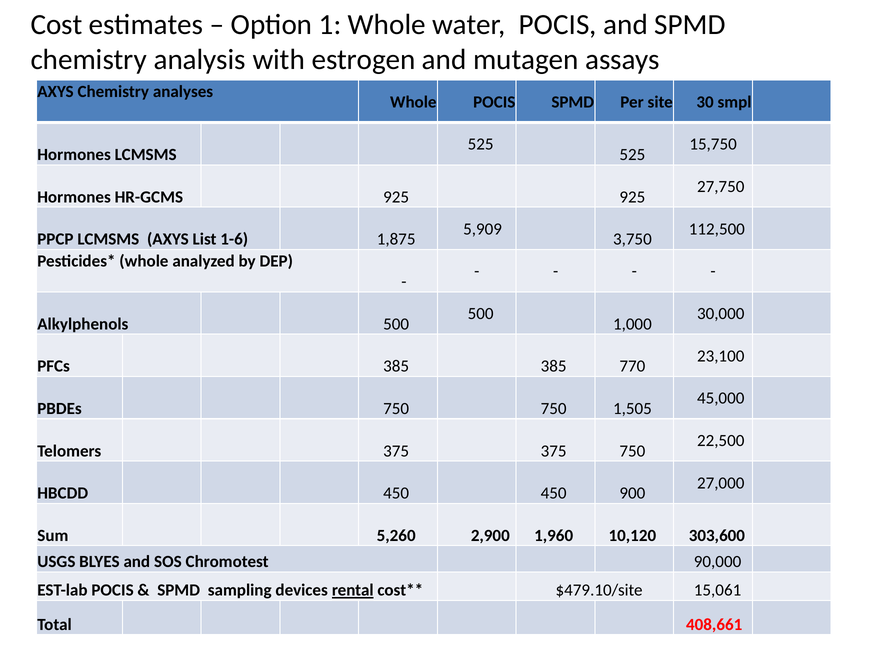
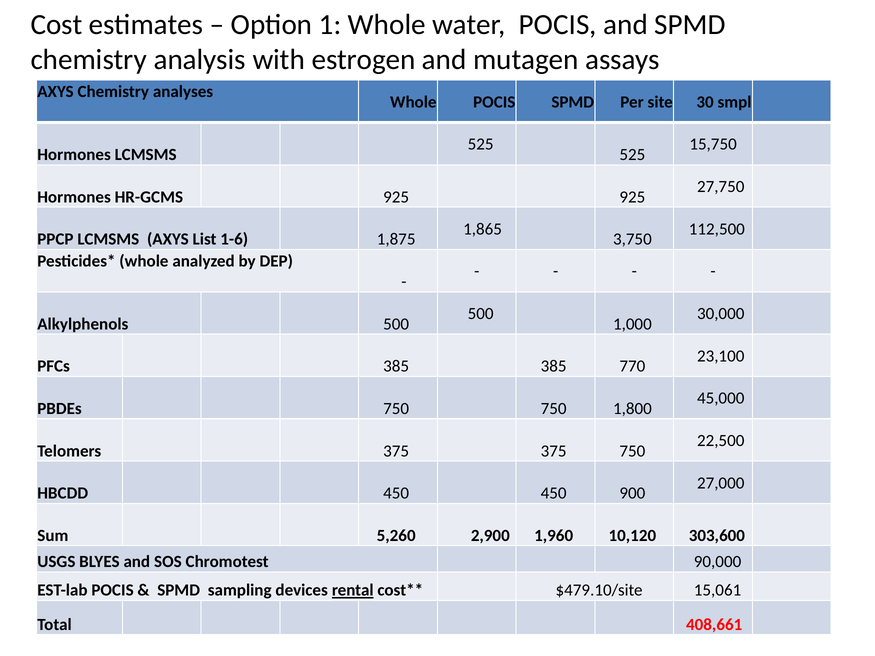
5,909: 5,909 -> 1,865
1,505: 1,505 -> 1,800
